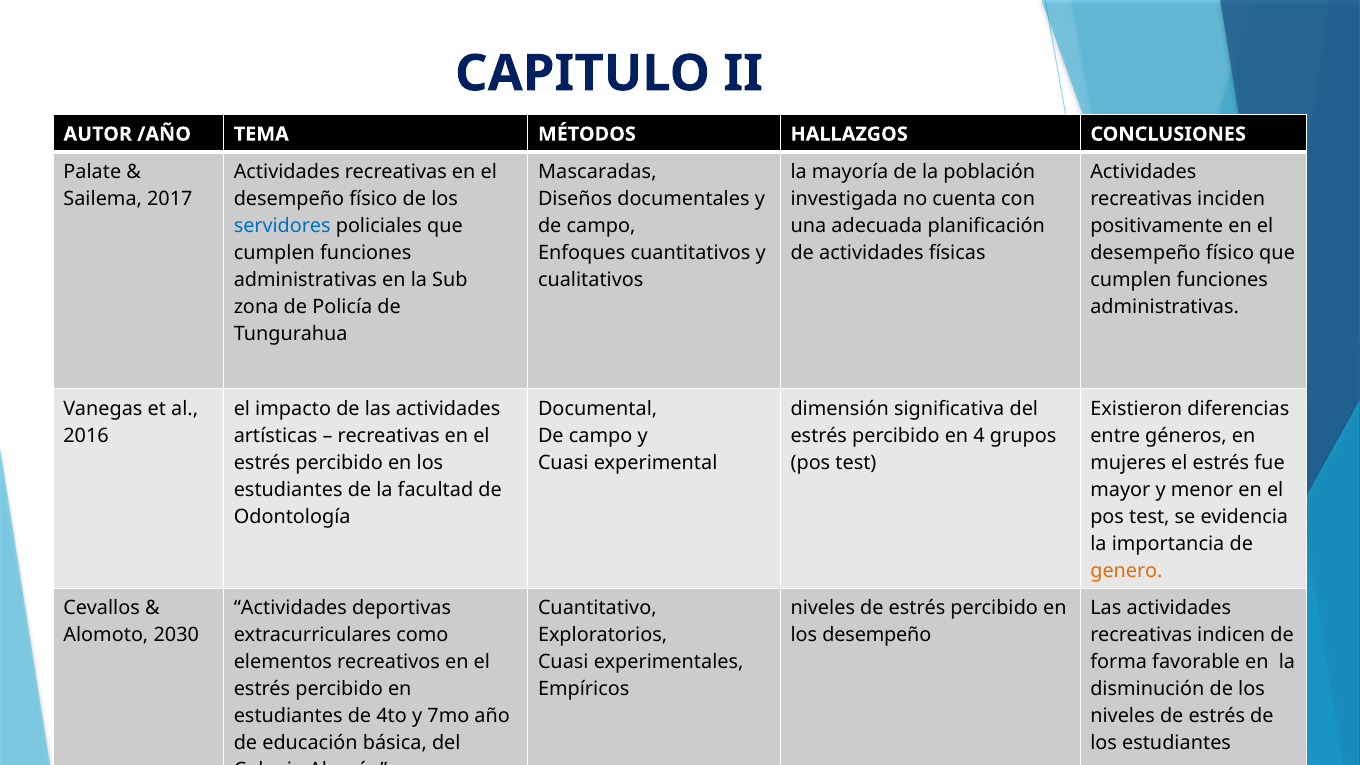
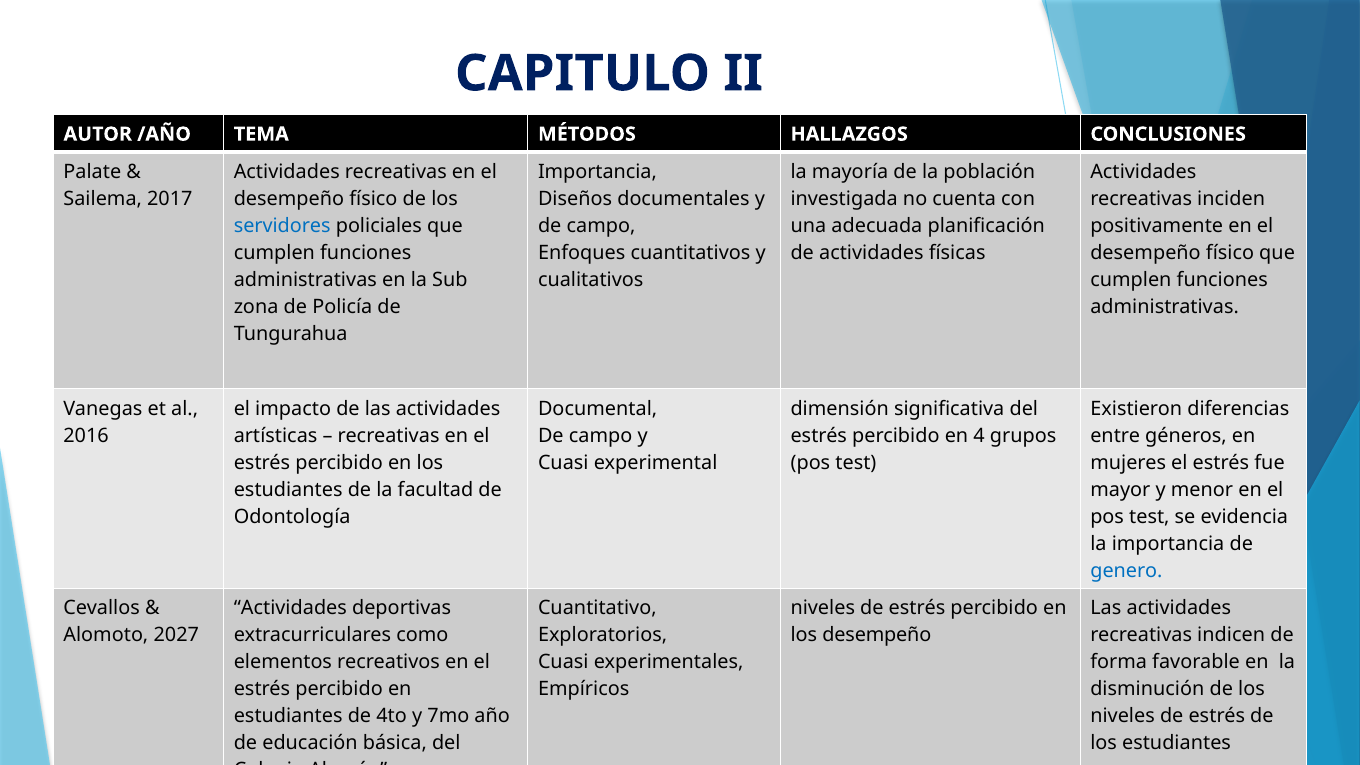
Mascaradas at (597, 172): Mascaradas -> Importancia
genero colour: orange -> blue
2030: 2030 -> 2027
